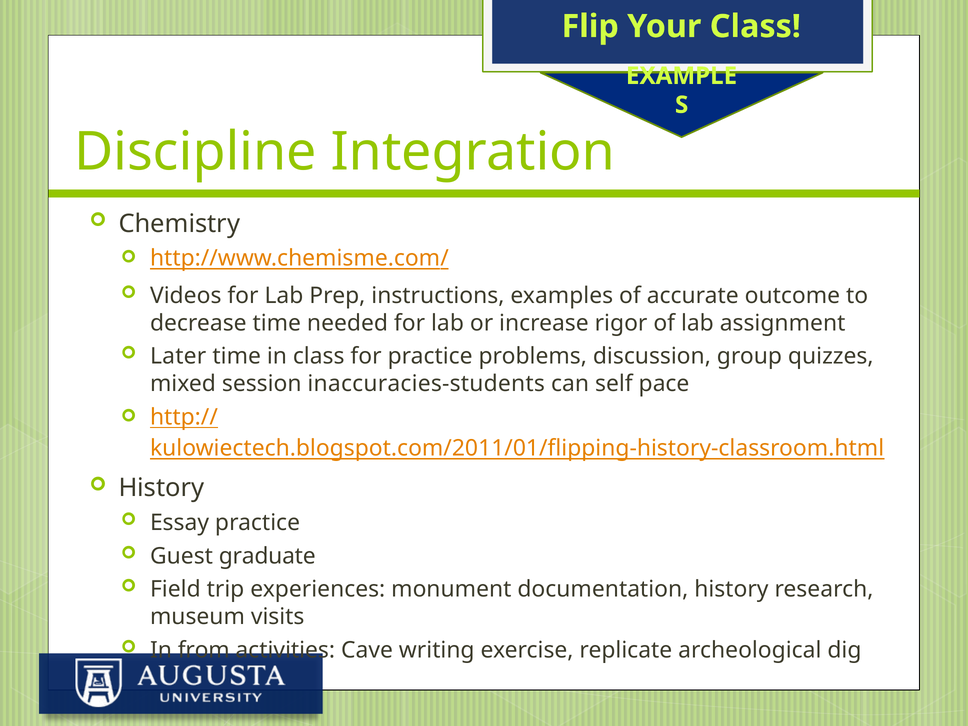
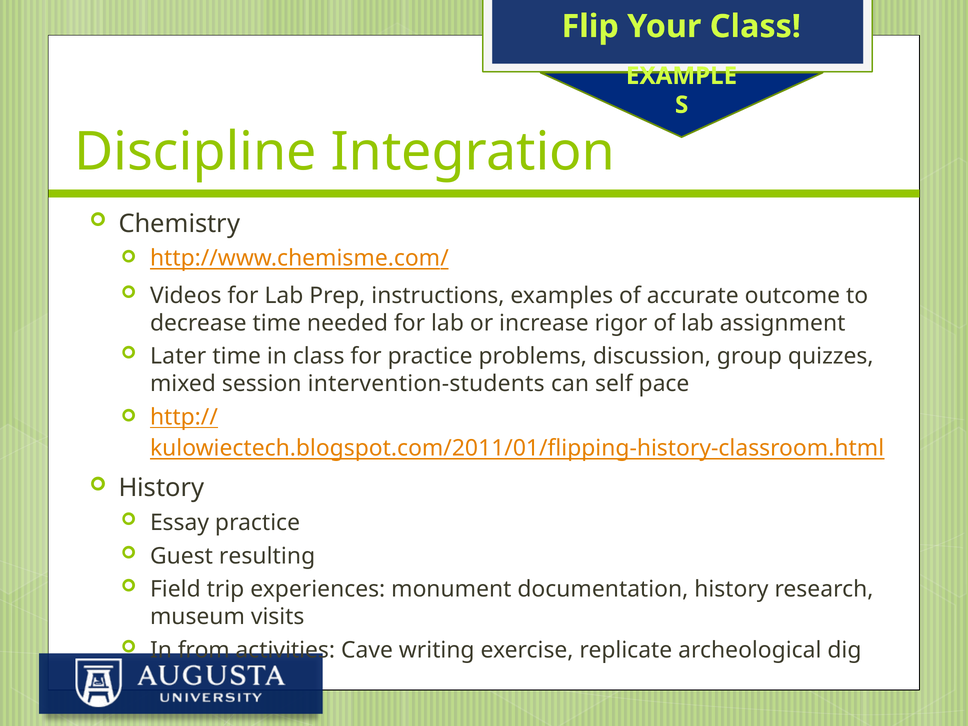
inaccuracies-students: inaccuracies-students -> intervention-students
graduate: graduate -> resulting
